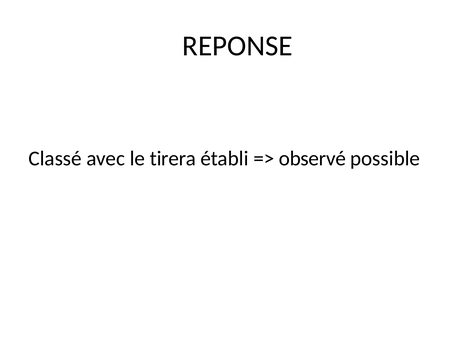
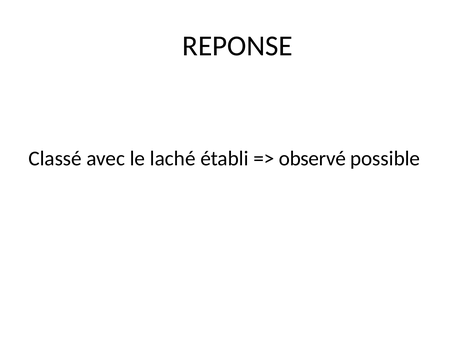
tirera: tirera -> laché
